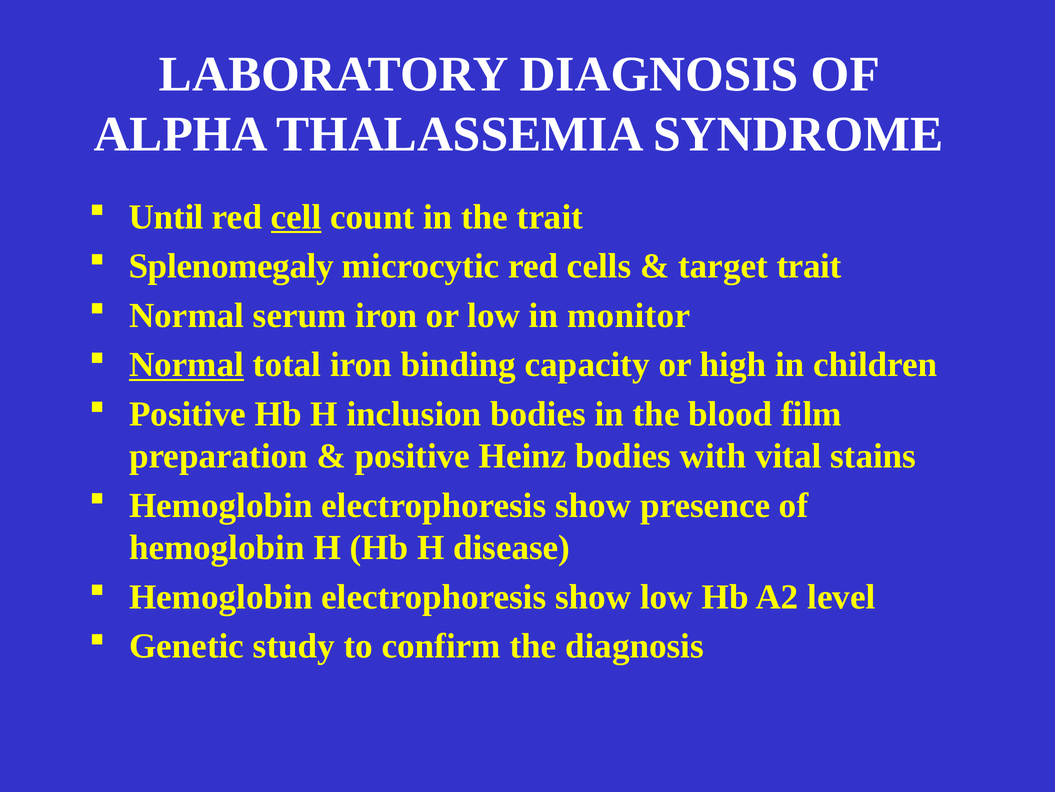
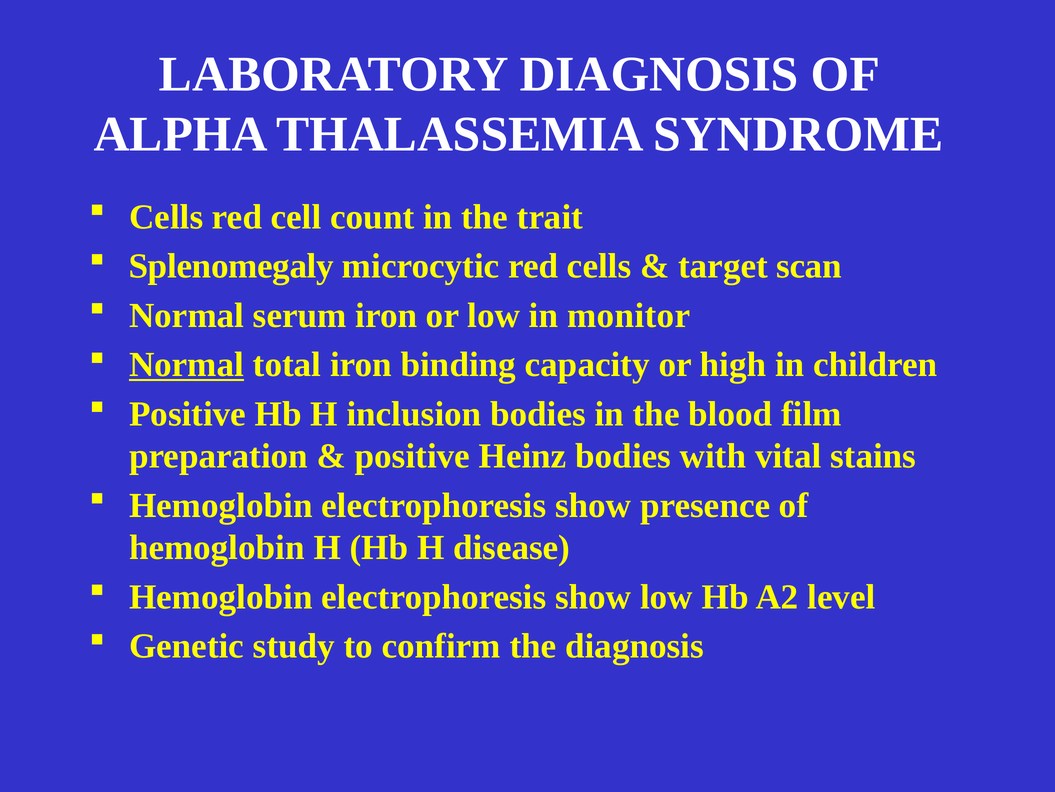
Until at (166, 217): Until -> Cells
cell underline: present -> none
target trait: trait -> scan
